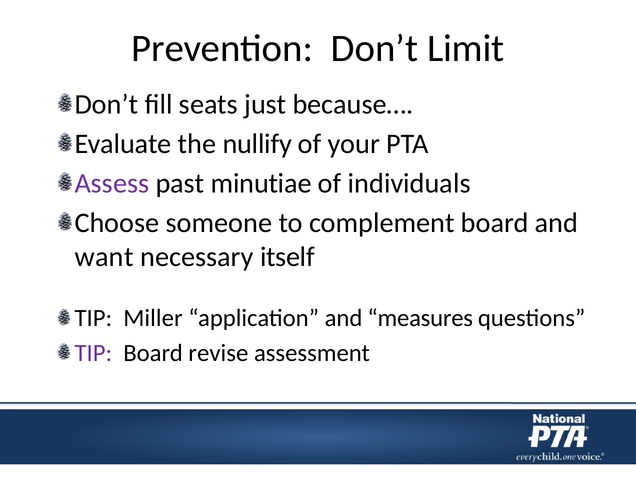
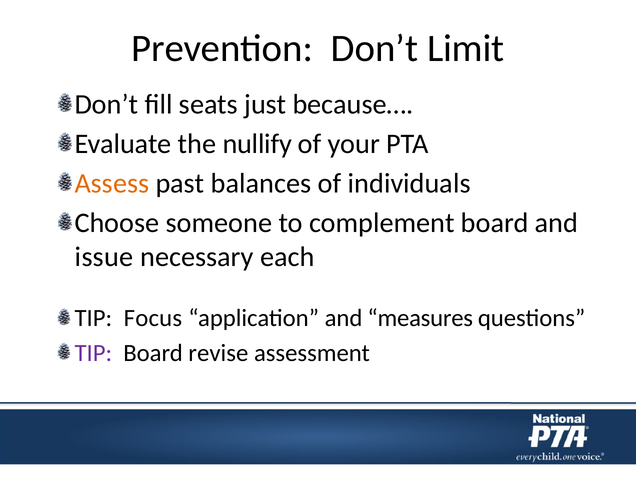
Assess colour: purple -> orange
minutiae: minutiae -> balances
want: want -> issue
itself: itself -> each
Miller: Miller -> Focus
